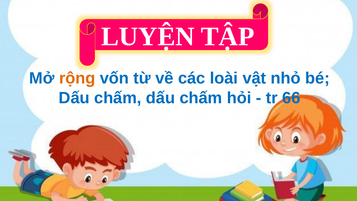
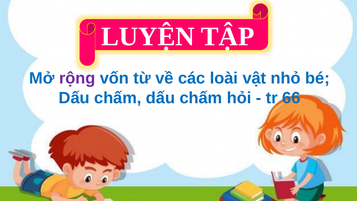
rộng colour: orange -> purple
